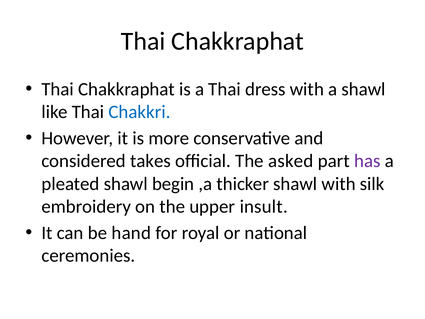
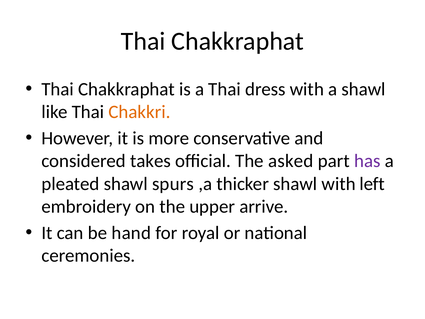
Chakkri colour: blue -> orange
begin: begin -> spurs
silk: silk -> left
insult: insult -> arrive
